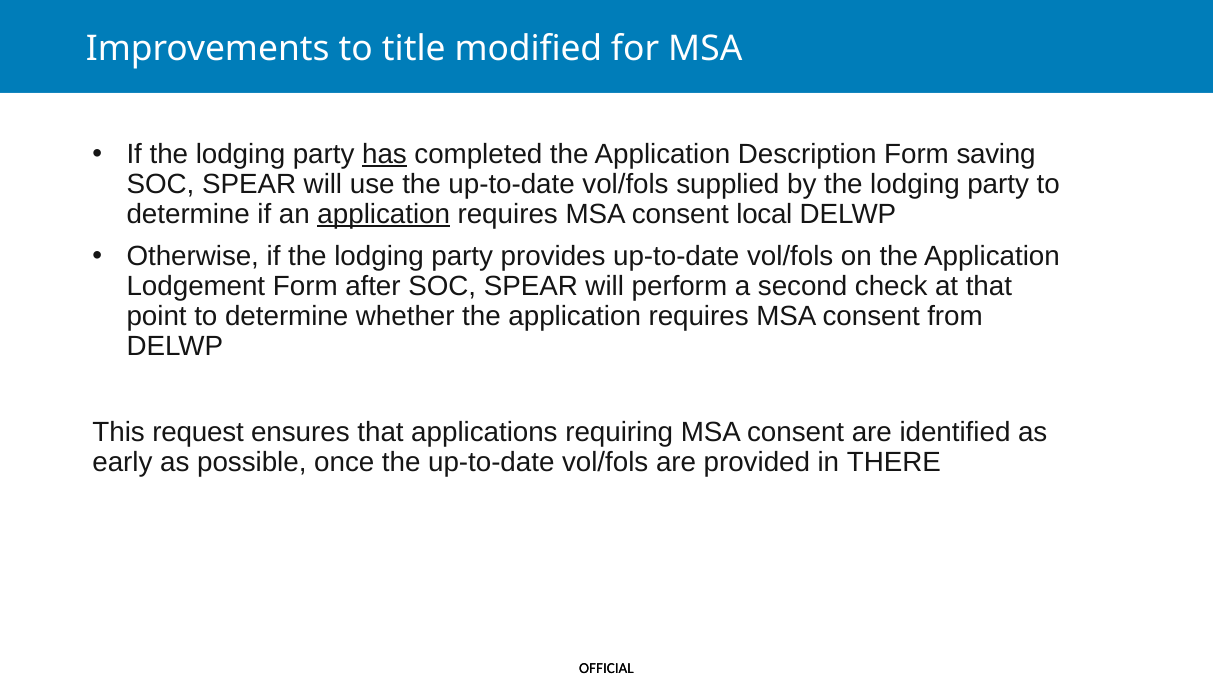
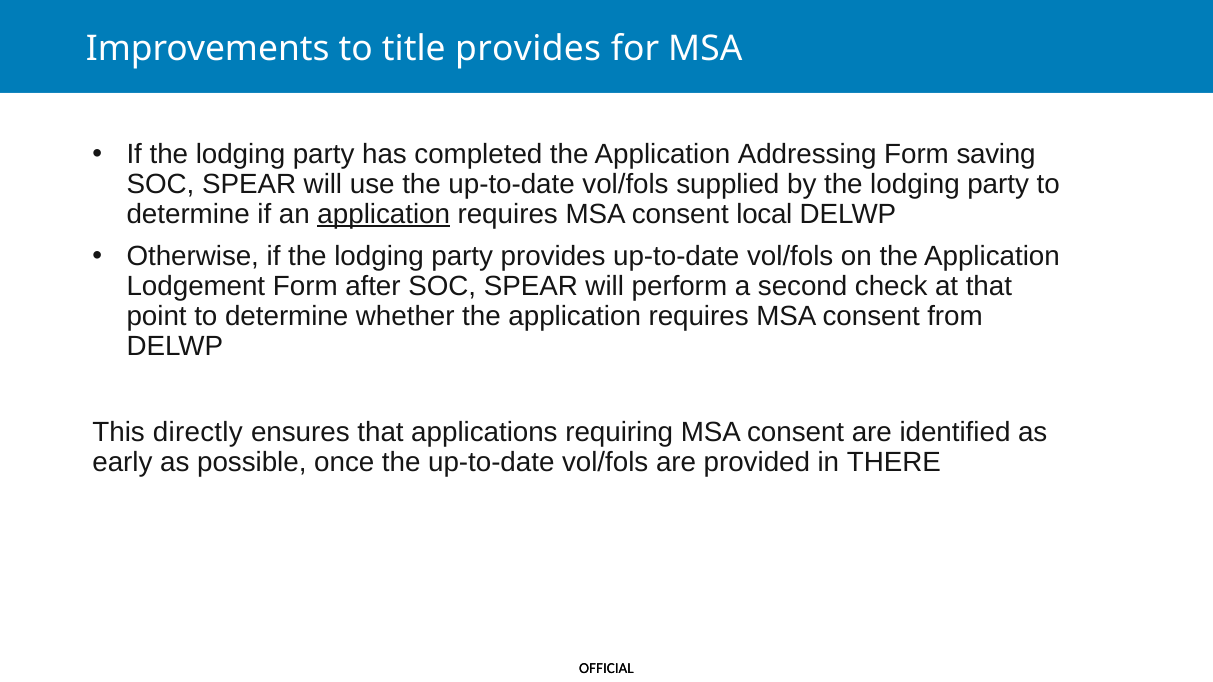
title modified: modified -> provides
has underline: present -> none
Description: Description -> Addressing
request: request -> directly
